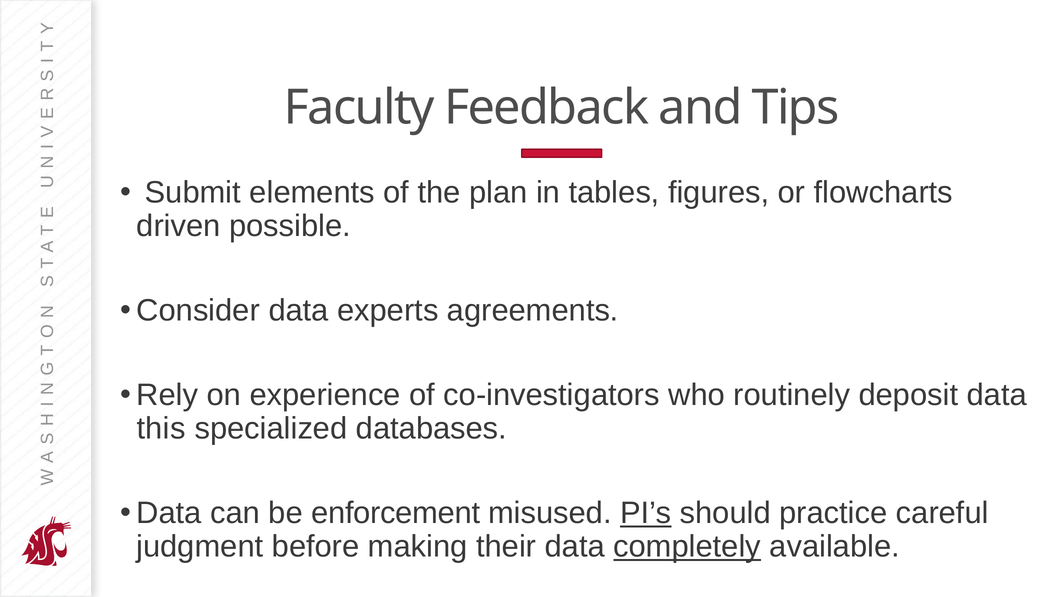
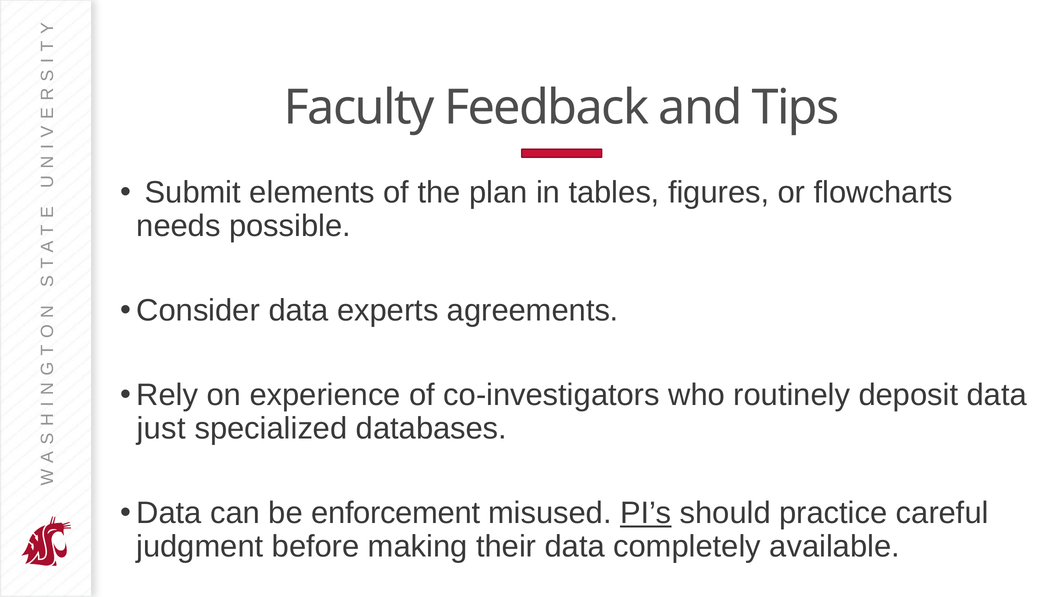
driven: driven -> needs
this: this -> just
completely underline: present -> none
